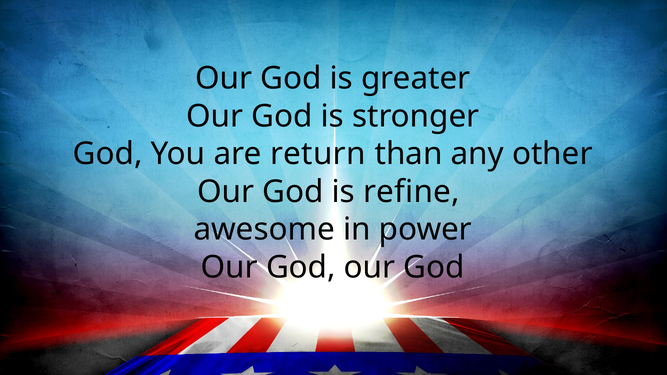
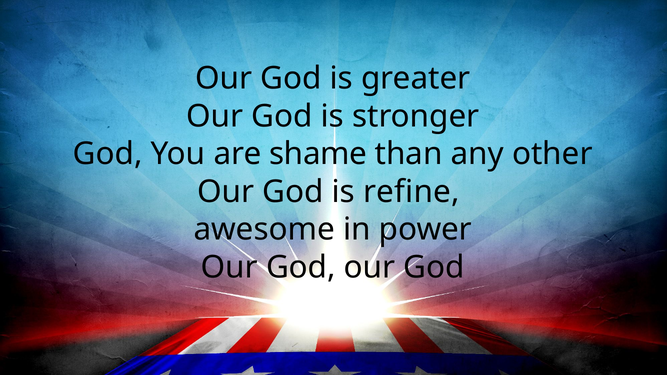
return: return -> shame
